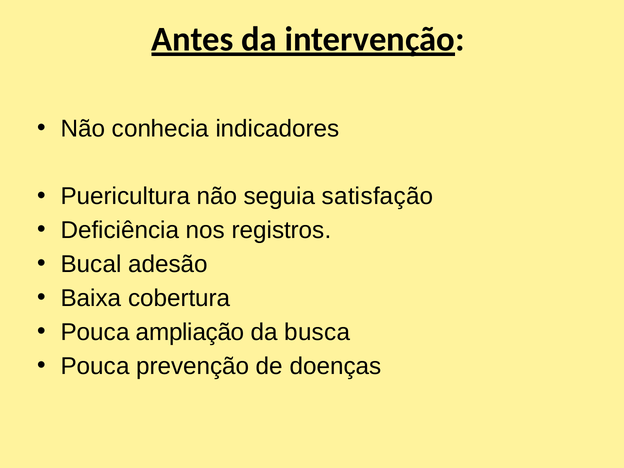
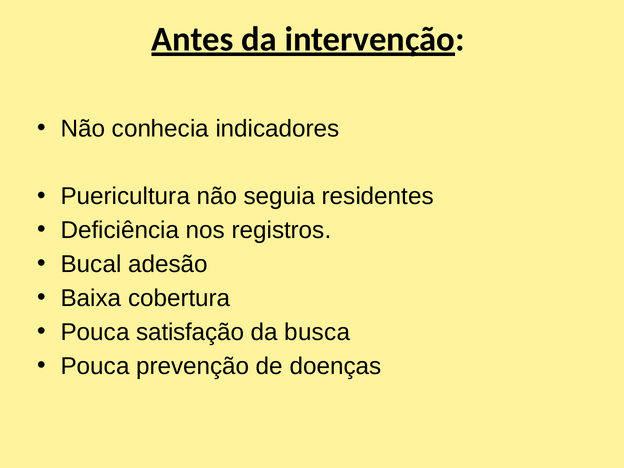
satisfação: satisfação -> residentes
ampliação: ampliação -> satisfação
